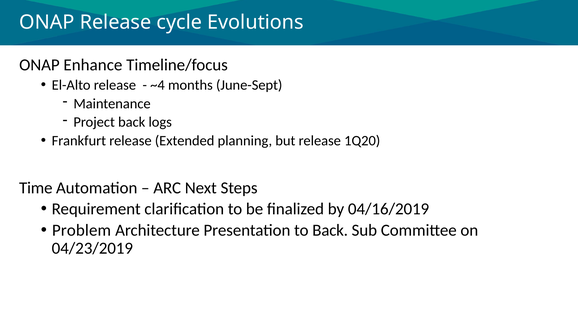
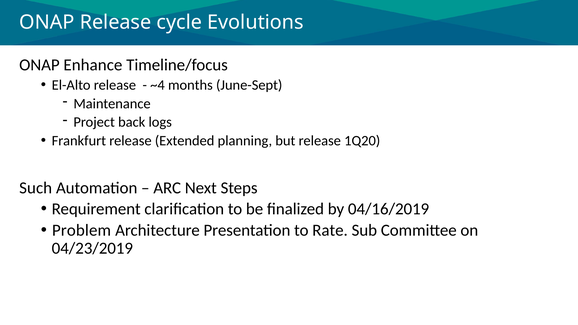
Time: Time -> Such
to Back: Back -> Rate
